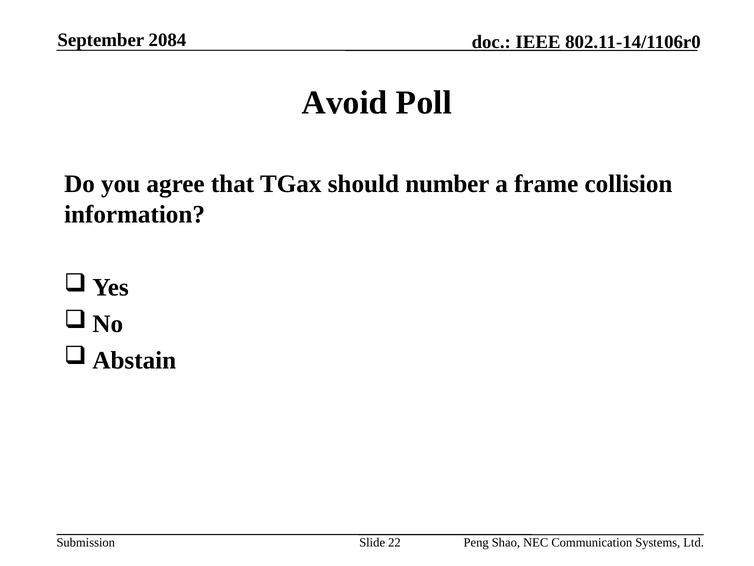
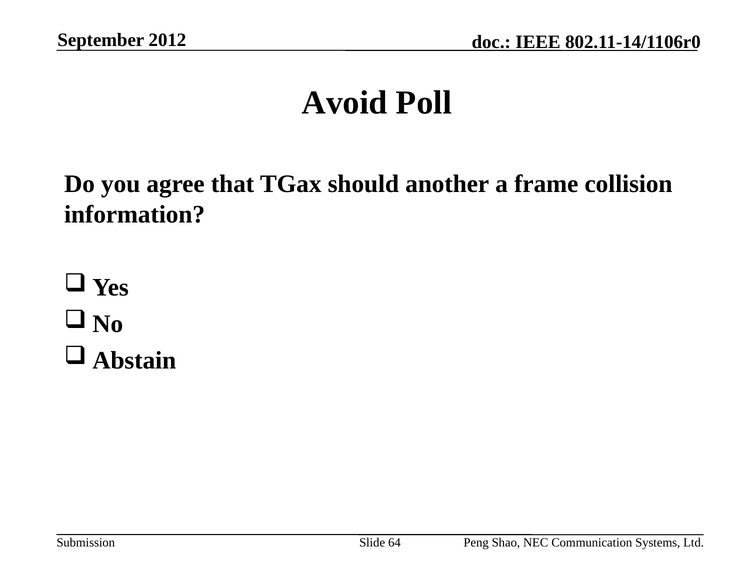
2084: 2084 -> 2012
number: number -> another
22: 22 -> 64
